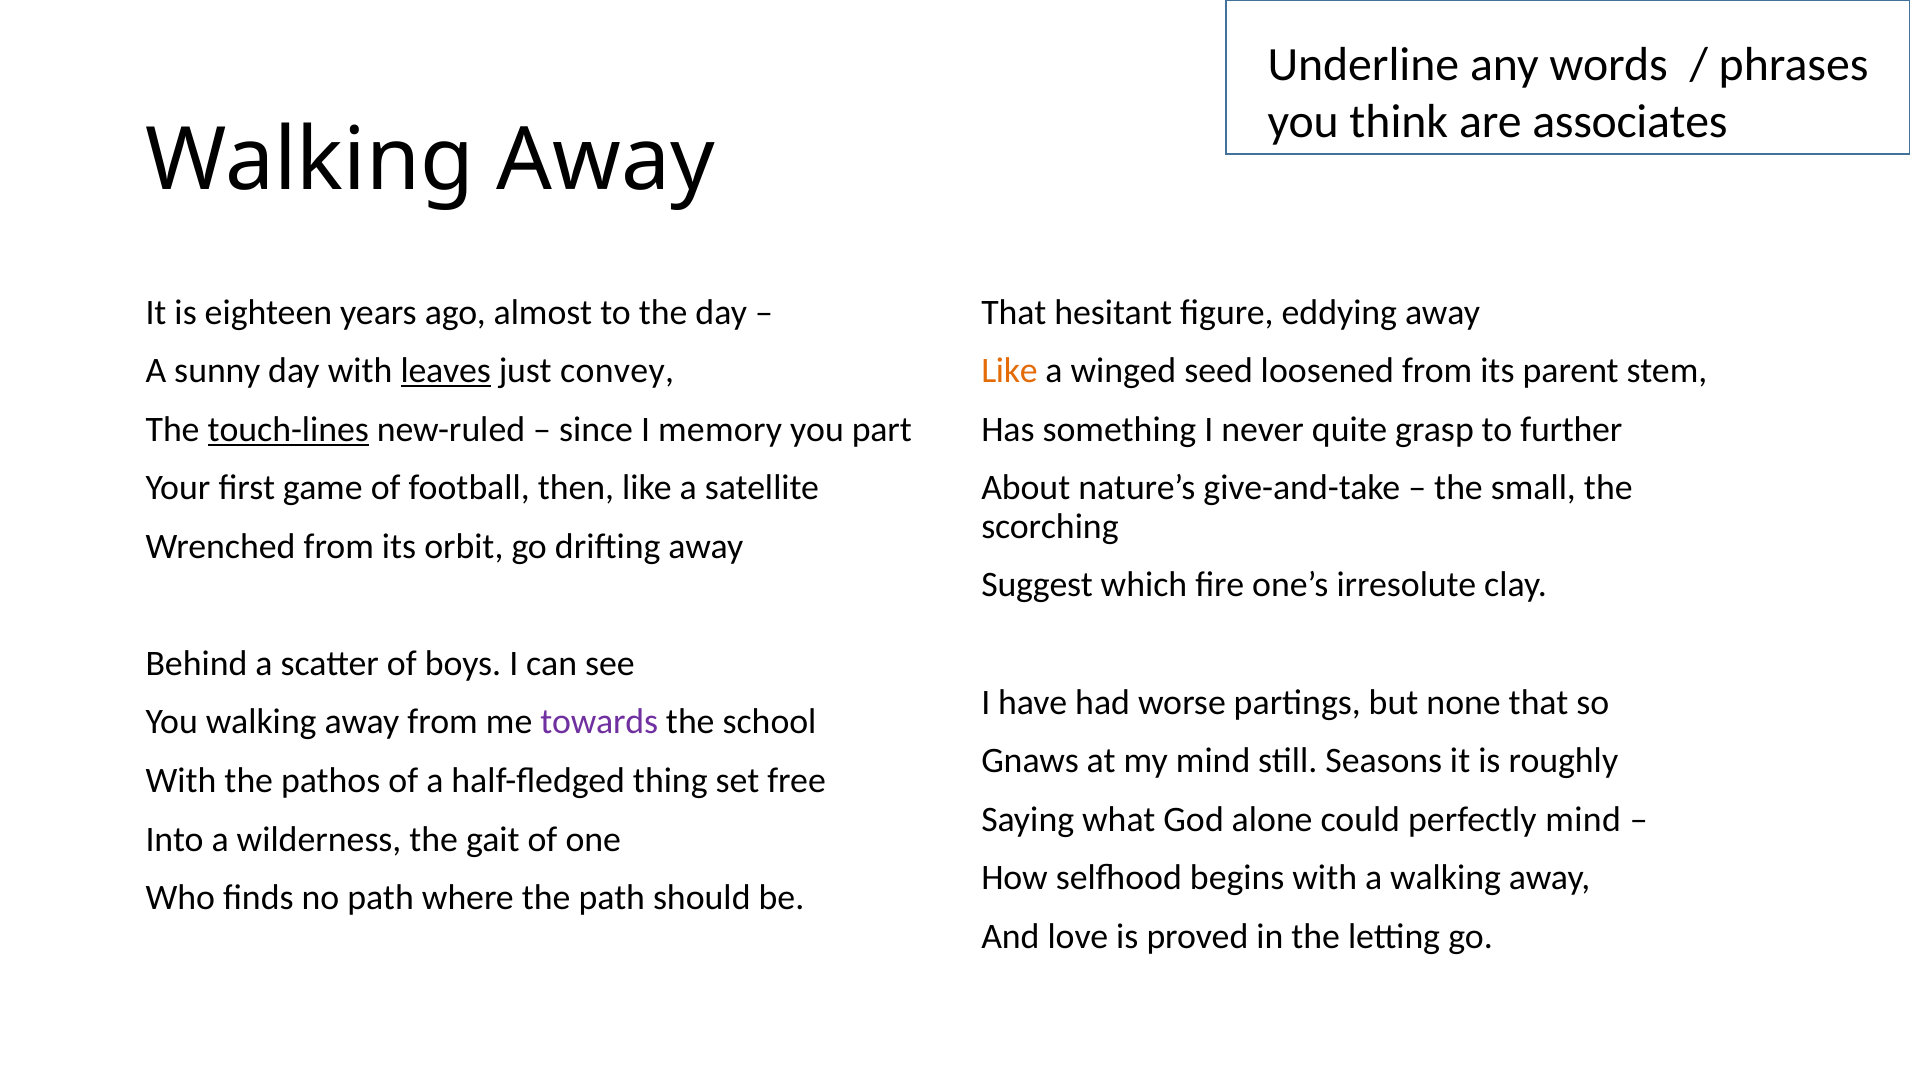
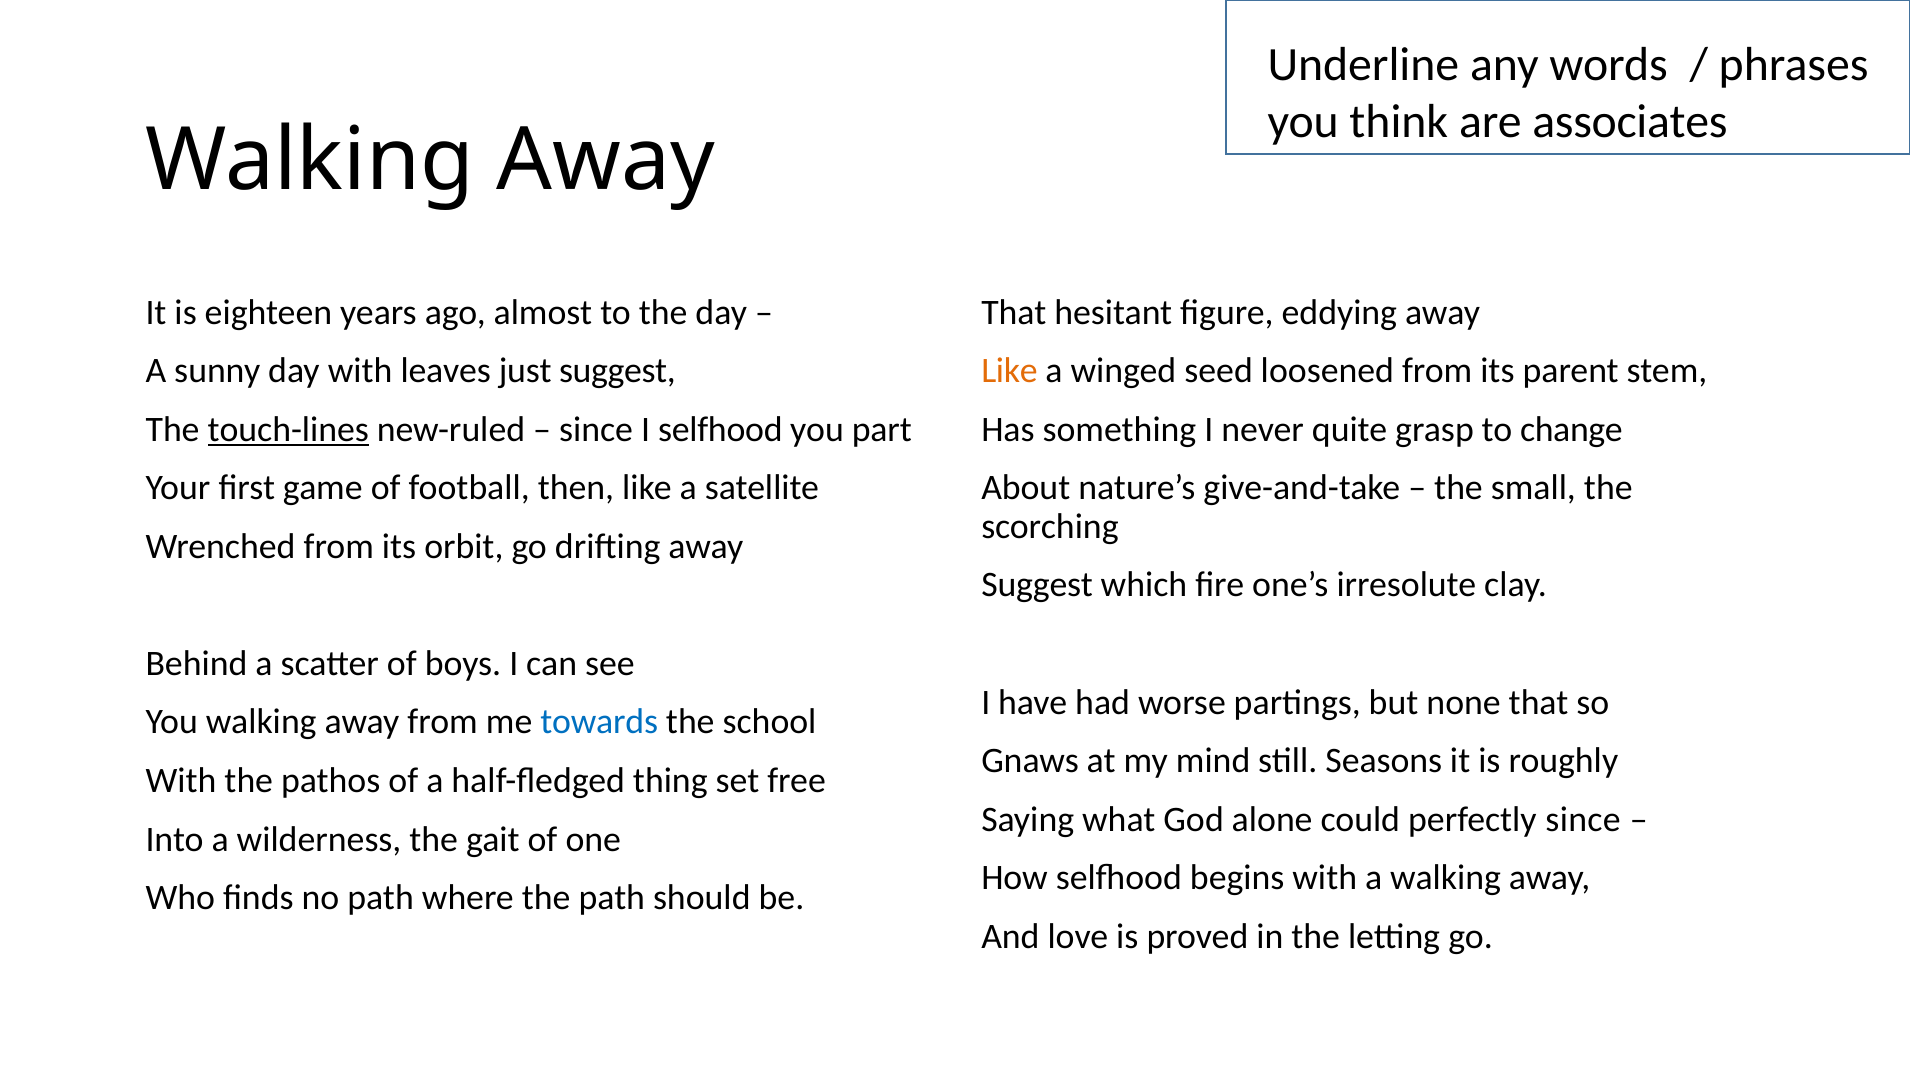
leaves underline: present -> none
just convey: convey -> suggest
I memory: memory -> selfhood
further: further -> change
towards colour: purple -> blue
perfectly mind: mind -> since
